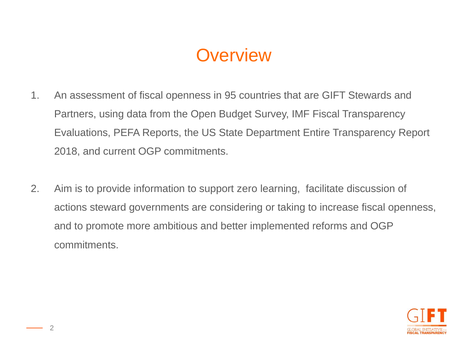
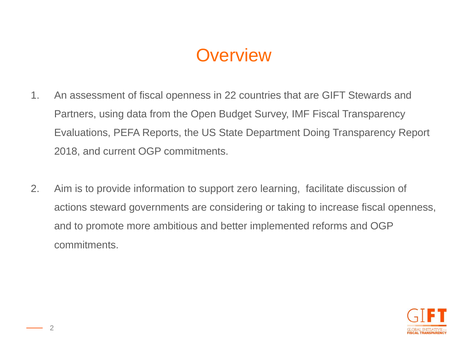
95: 95 -> 22
Entire: Entire -> Doing
